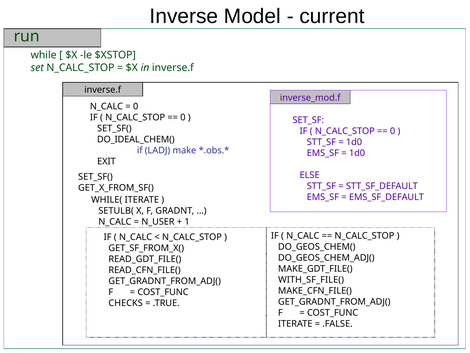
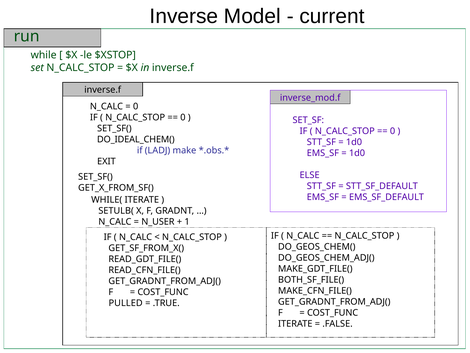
WITH_SF_FILE(: WITH_SF_FILE( -> BOTH_SF_FILE(
CHECKS: CHECKS -> PULLED
